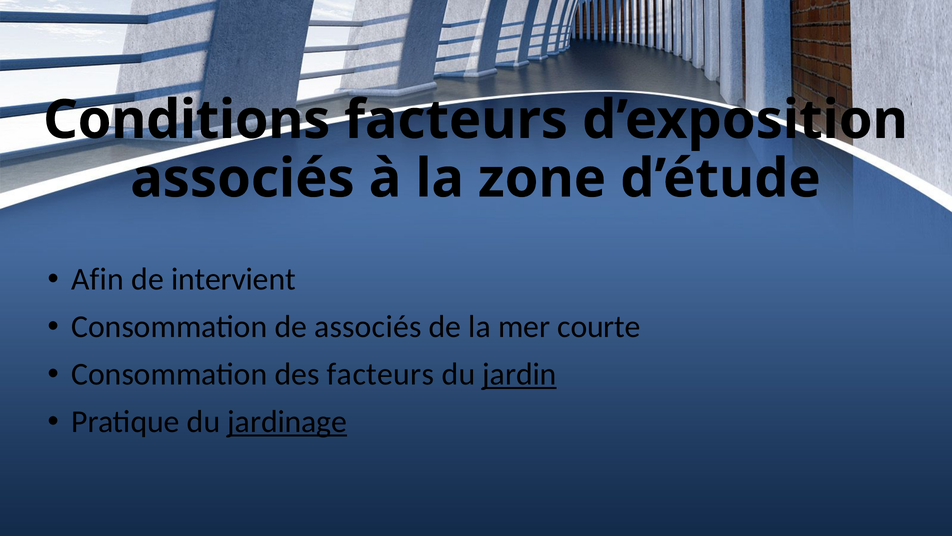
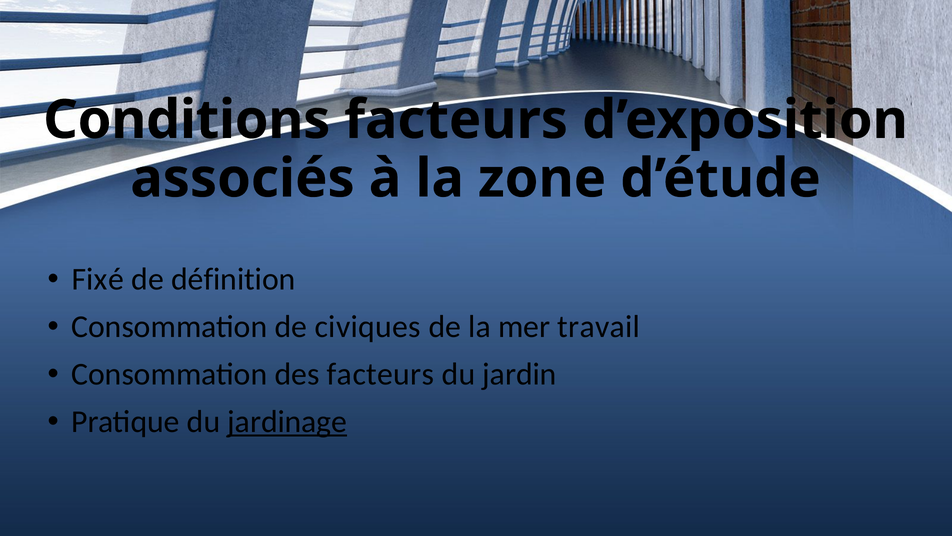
Afin: Afin -> Fixé
intervient: intervient -> définition
de associés: associés -> civiques
courte: courte -> travail
jardin underline: present -> none
